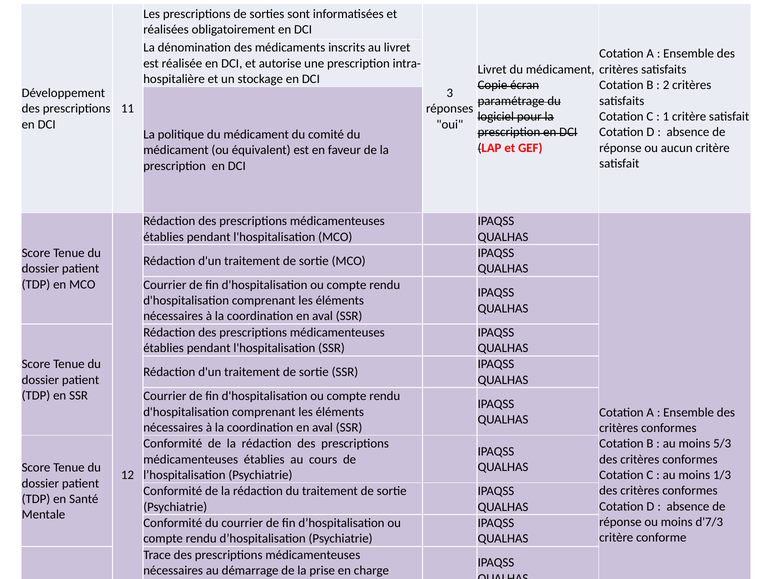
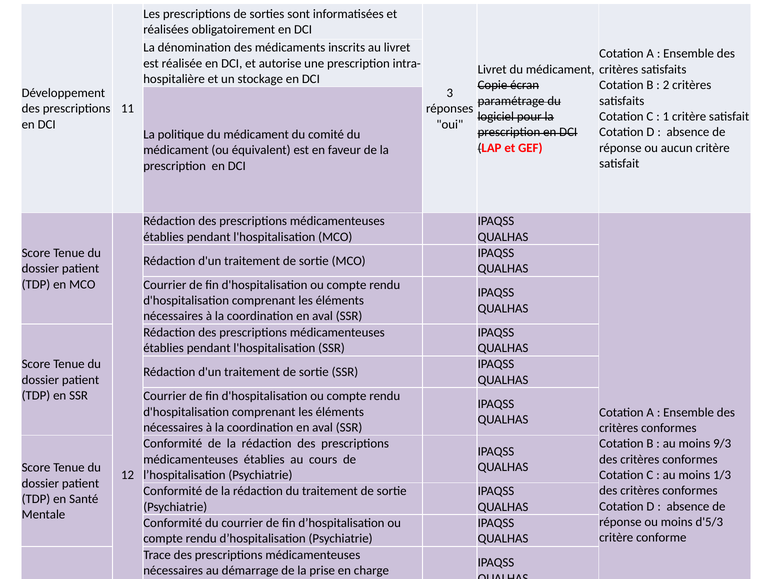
5/3: 5/3 -> 9/3
d'7/3: d'7/3 -> d'5/3
